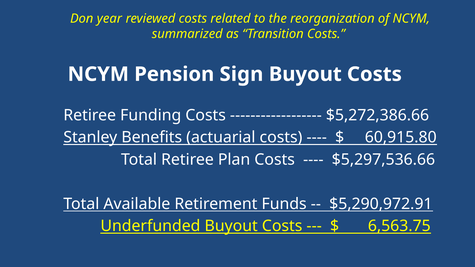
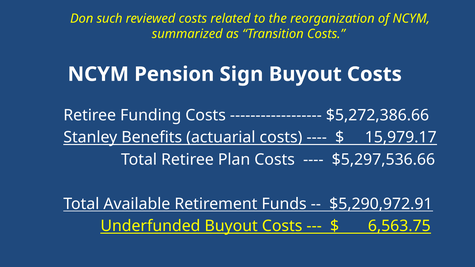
year: year -> such
60,915.80: 60,915.80 -> 15,979.17
